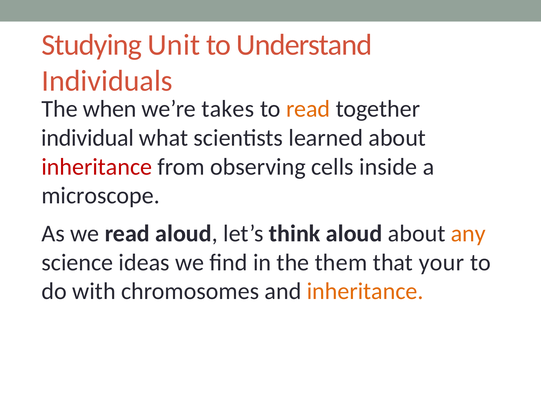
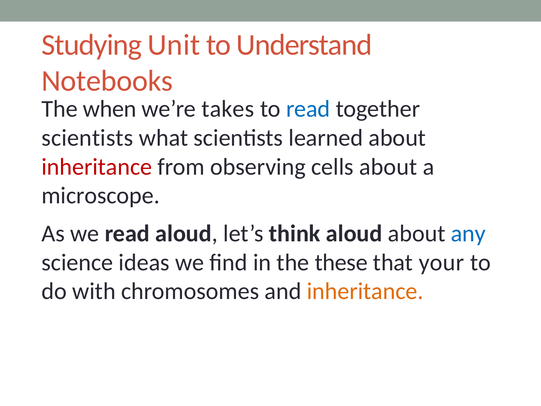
Individuals: Individuals -> Notebooks
read at (308, 109) colour: orange -> blue
individual at (88, 138): individual -> scientists
cells inside: inside -> about
any colour: orange -> blue
them: them -> these
